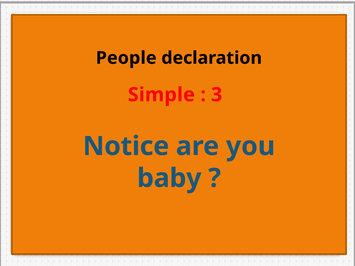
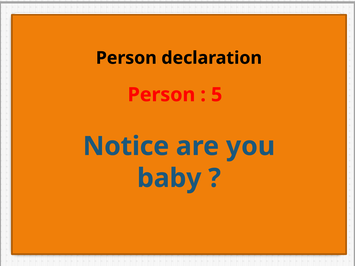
People at (126, 58): People -> Person
Simple at (161, 95): Simple -> Person
3: 3 -> 5
